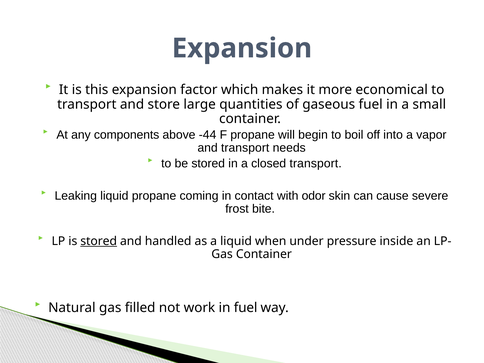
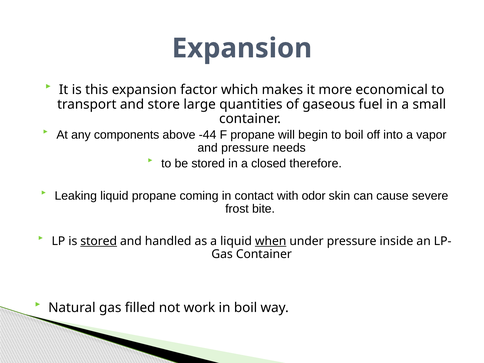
and transport: transport -> pressure
closed transport: transport -> therefore
when underline: none -> present
in fuel: fuel -> boil
